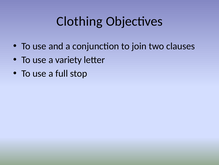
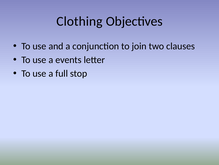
variety: variety -> events
